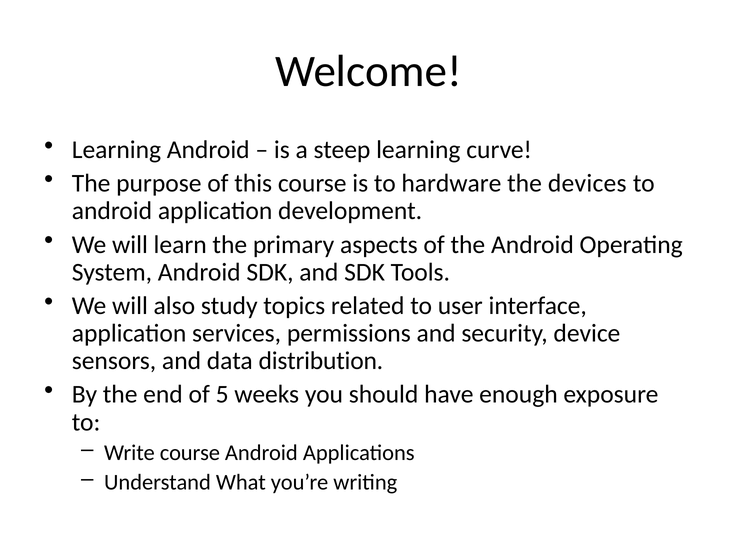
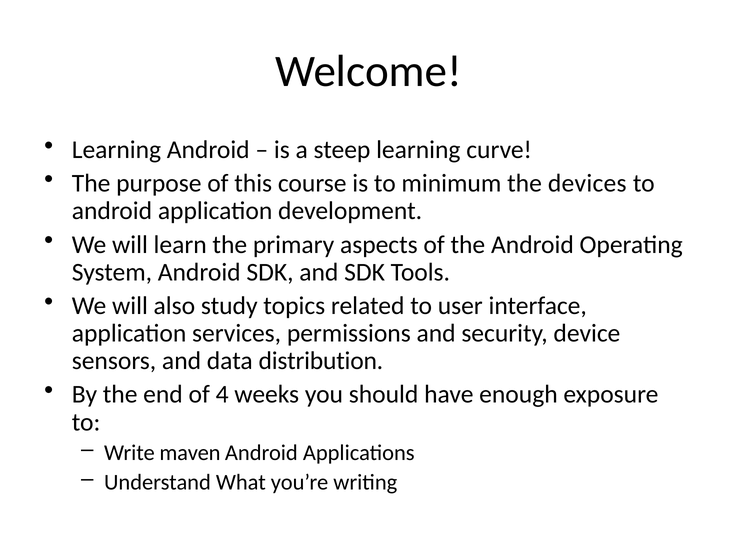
hardware: hardware -> minimum
5: 5 -> 4
Write course: course -> maven
